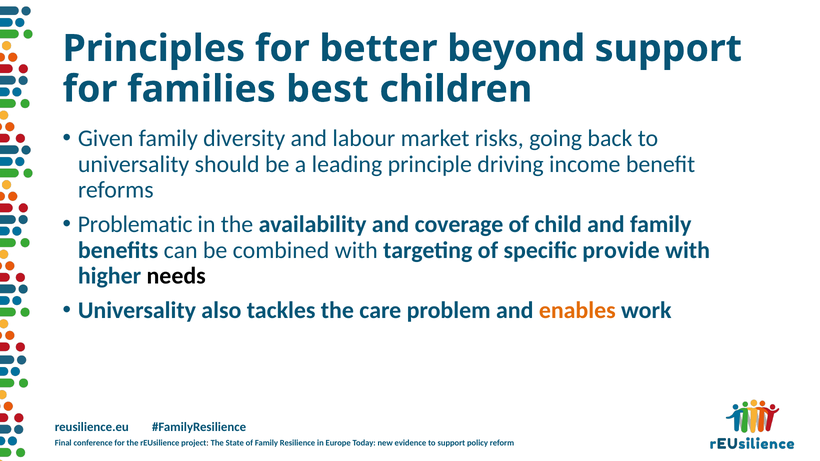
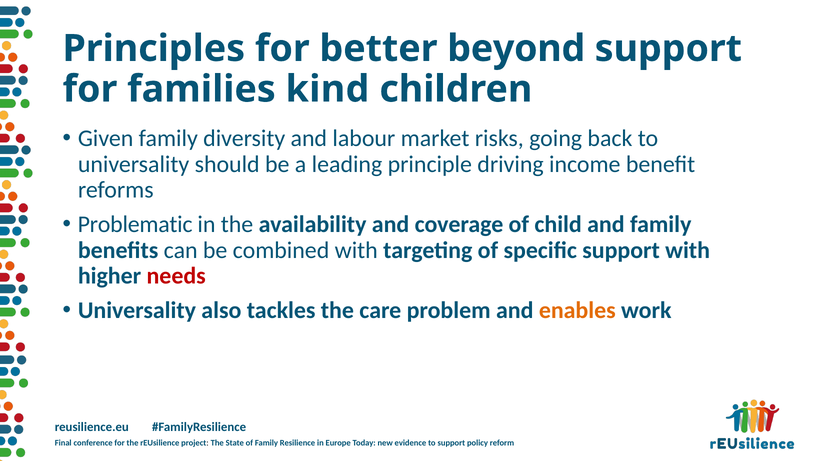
best: best -> kind
specific provide: provide -> support
needs colour: black -> red
